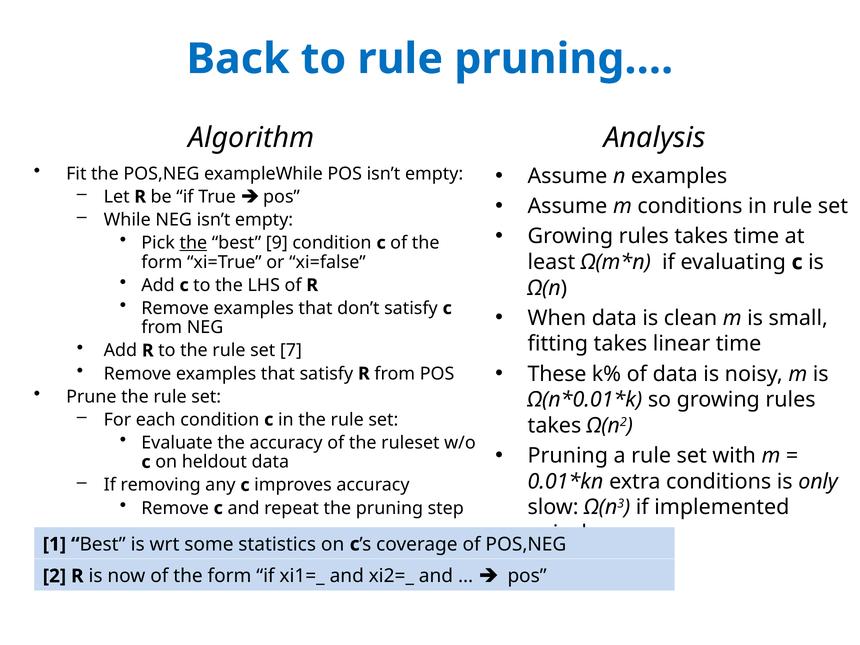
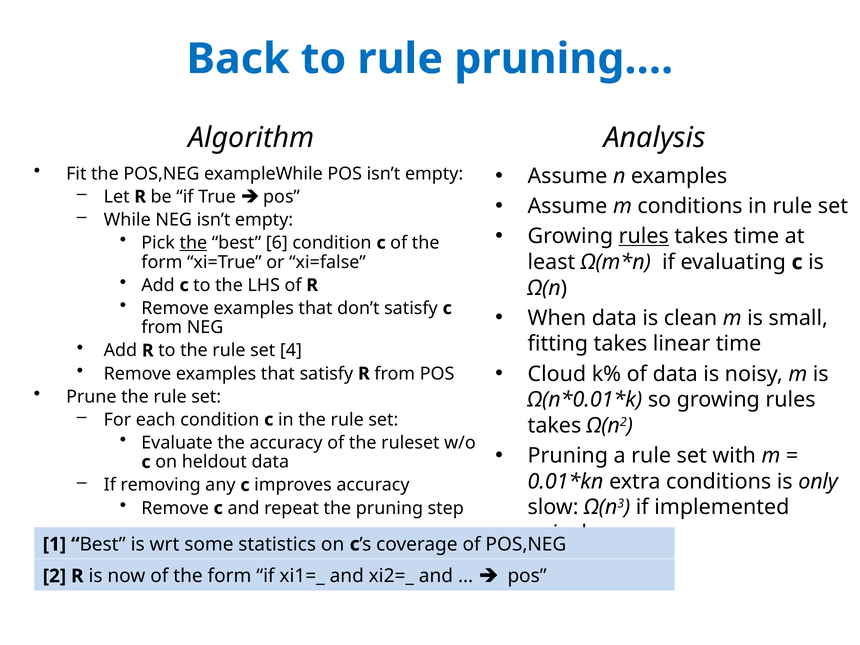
rules at (644, 236) underline: none -> present
9: 9 -> 6
7: 7 -> 4
These: These -> Cloud
